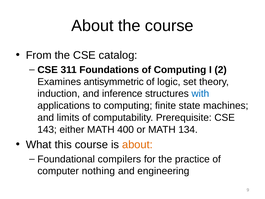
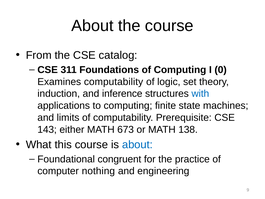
2: 2 -> 0
Examines antisymmetric: antisymmetric -> computability
400: 400 -> 673
134: 134 -> 138
about at (137, 144) colour: orange -> blue
compilers: compilers -> congruent
